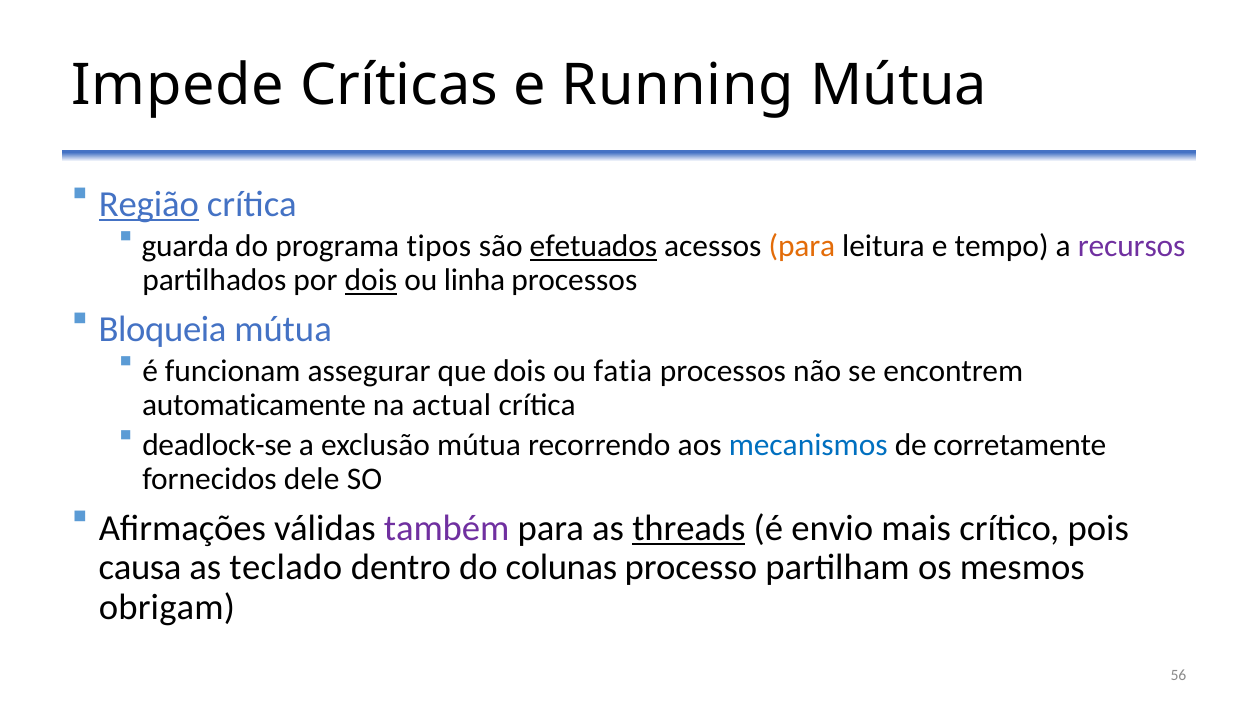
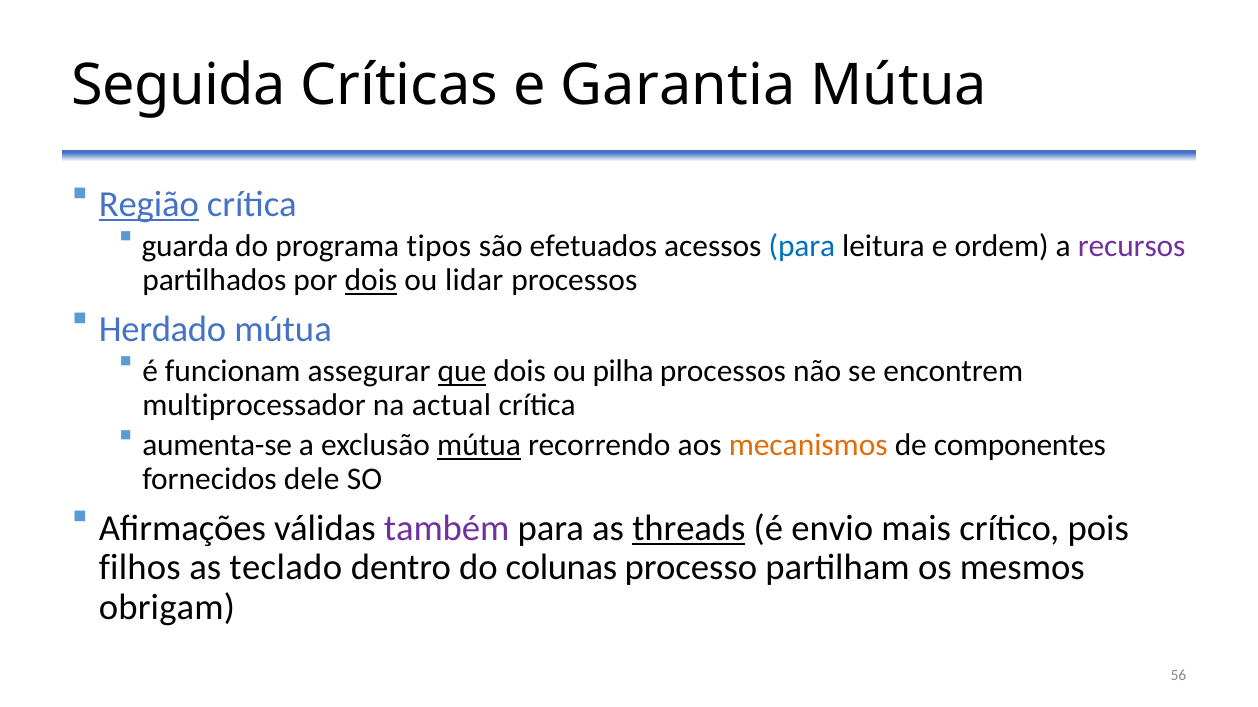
Impede: Impede -> Seguida
Running: Running -> Garantia
efetuados underline: present -> none
para at (802, 247) colour: orange -> blue
tempo: tempo -> ordem
linha: linha -> lidar
Bloqueia: Bloqueia -> Herdado
que underline: none -> present
fatia: fatia -> pilha
automaticamente: automaticamente -> multiprocessador
deadlock-se: deadlock-se -> aumenta-se
mútua at (479, 445) underline: none -> present
mecanismos colour: blue -> orange
corretamente: corretamente -> componentes
causa: causa -> filhos
